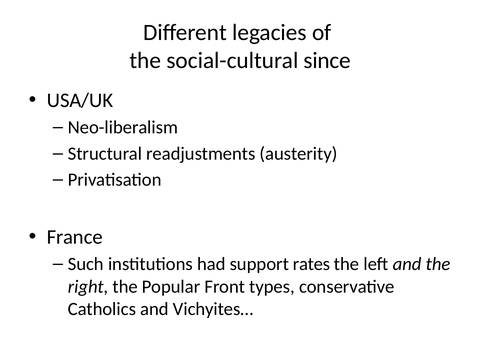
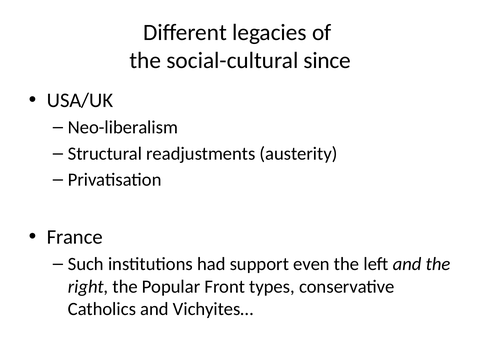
rates: rates -> even
